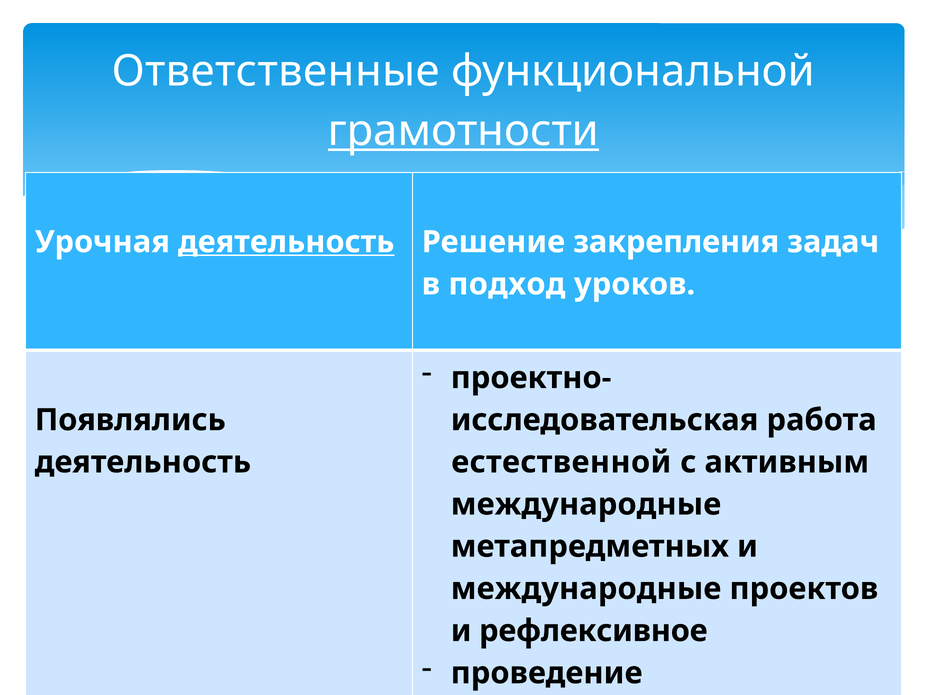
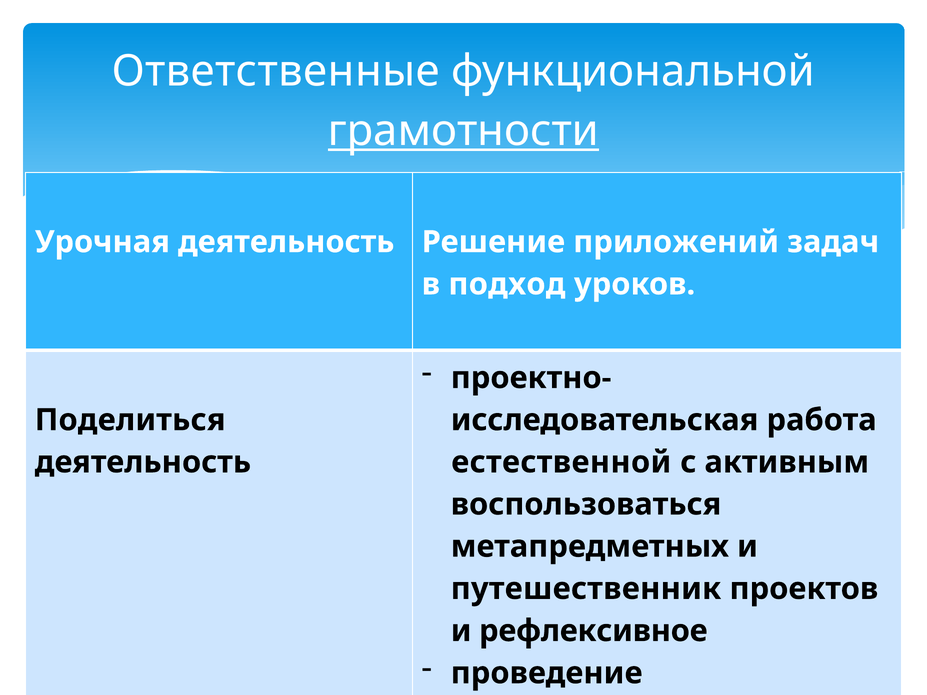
деятельность at (286, 242) underline: present -> none
закрепления: закрепления -> приложений
Появлялись: Появлялись -> Поделиться
международные at (586, 505): международные -> воспользоваться
международные at (586, 589): международные -> путешественник
